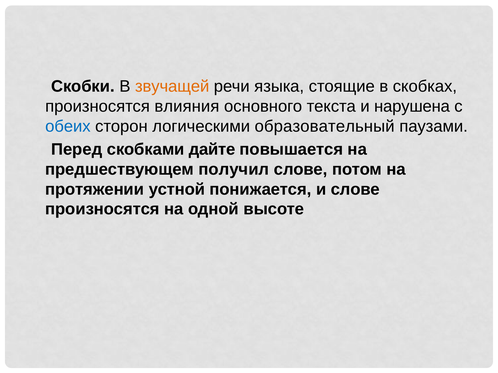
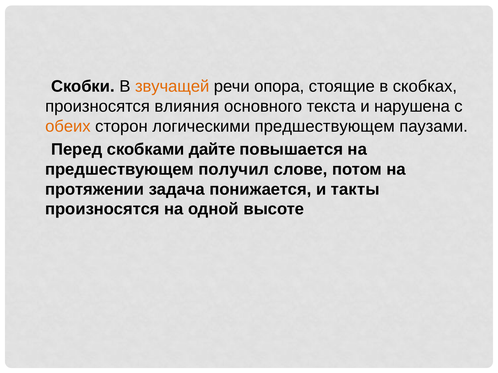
языка: языка -> опора
обеих colour: blue -> orange
логическими образовательный: образовательный -> предшествующем
устной: устной -> задача
и слове: слове -> такты
